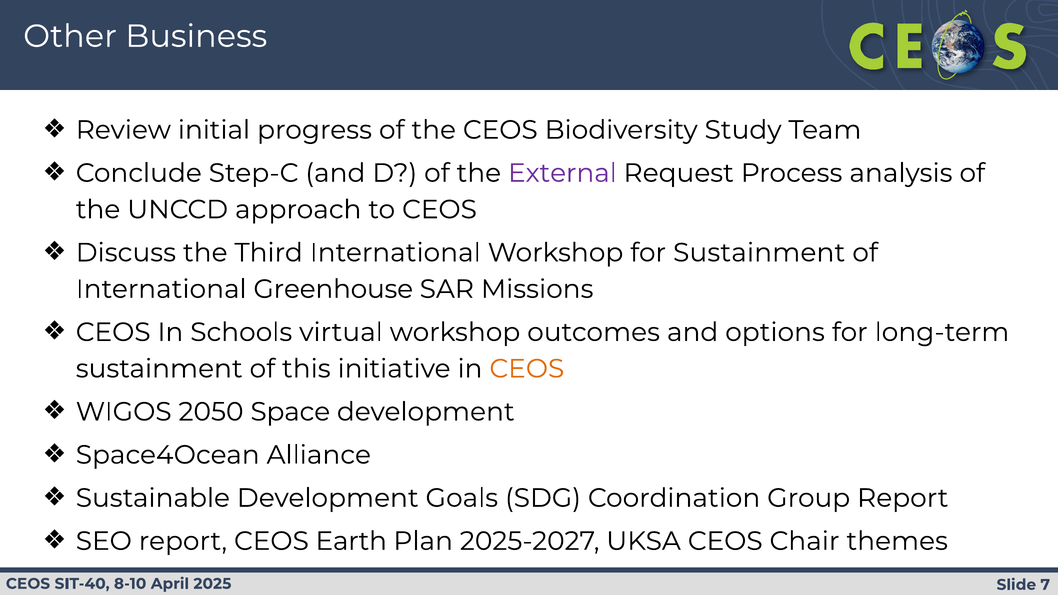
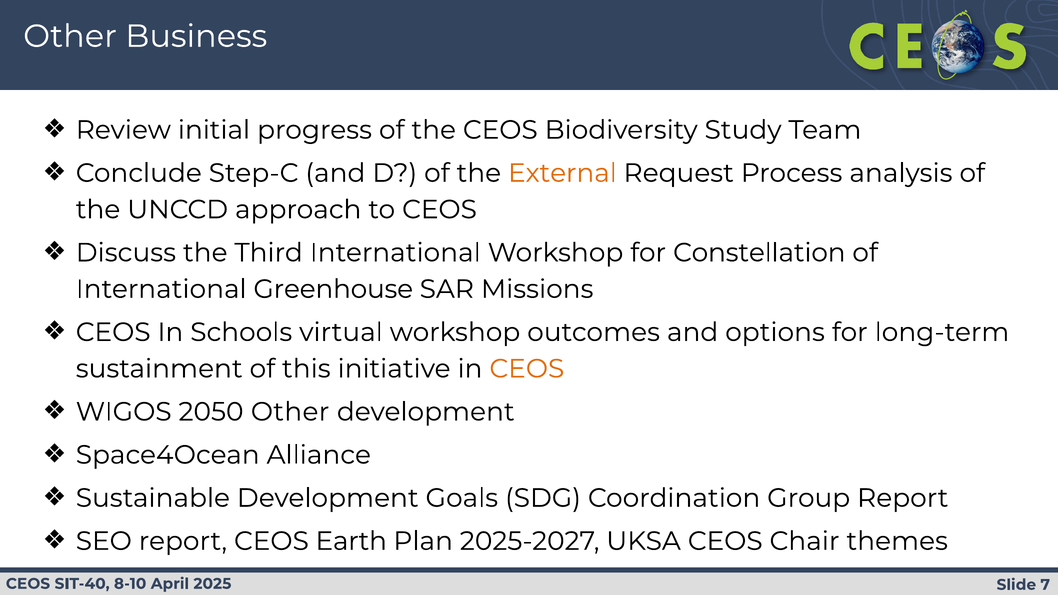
External colour: purple -> orange
for Sustainment: Sustainment -> Constellation
2050 Space: Space -> Other
